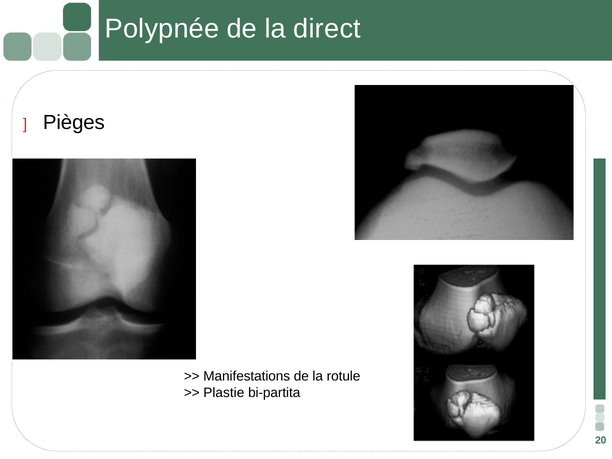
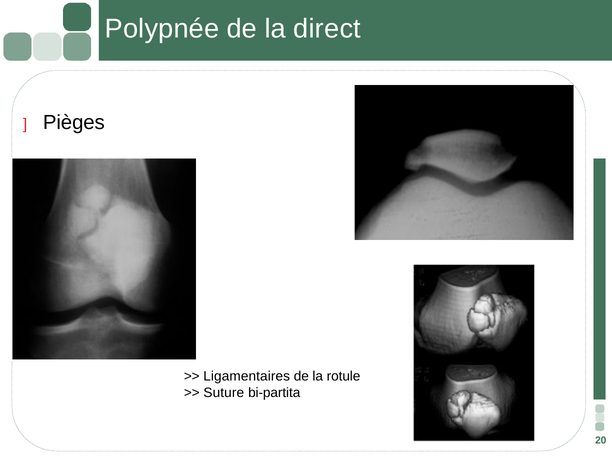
Manifestations: Manifestations -> Ligamentaires
Plastie: Plastie -> Suture
